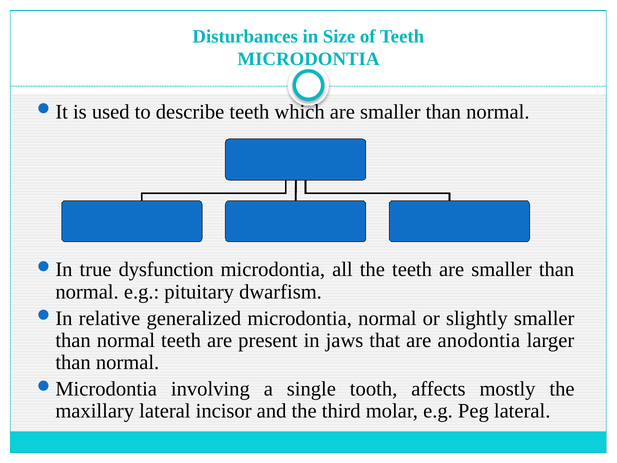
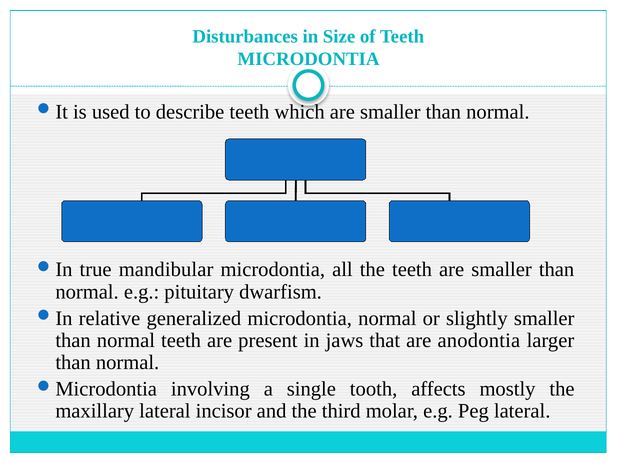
dysfunction: dysfunction -> mandibular
